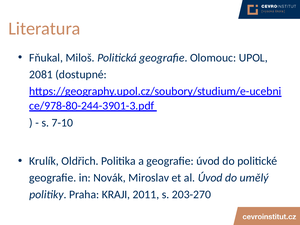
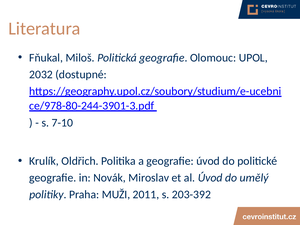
2081: 2081 -> 2032
KRAJI: KRAJI -> MUŽI
203-270: 203-270 -> 203-392
